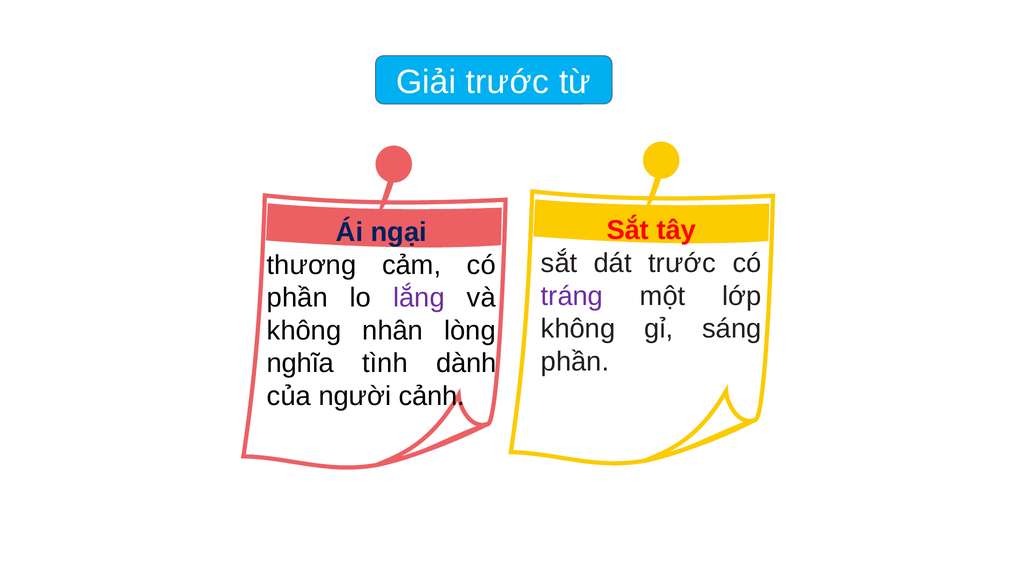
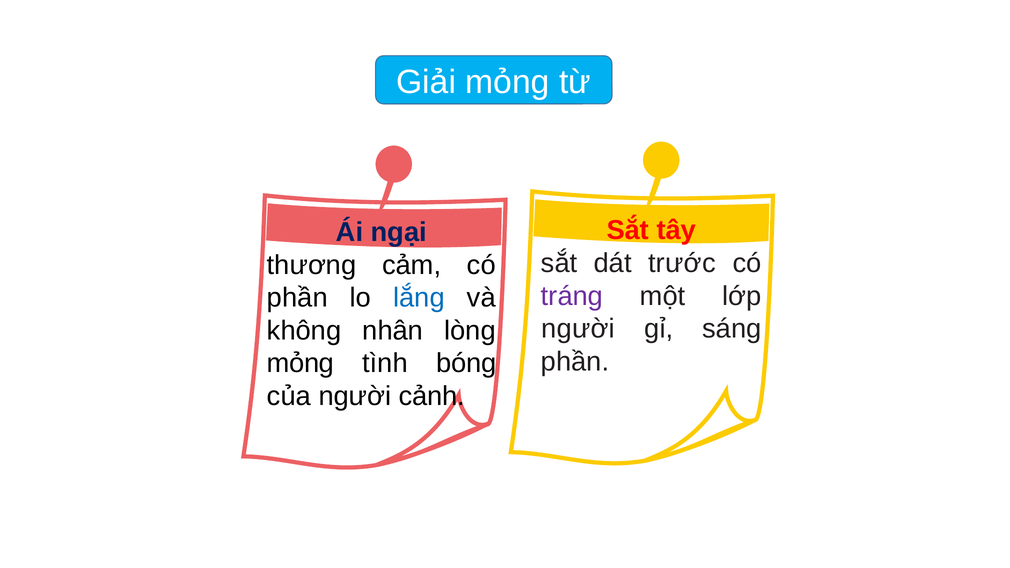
Giải trước: trước -> mỏng
lắng colour: purple -> blue
không at (578, 329): không -> người
nghĩa at (300, 363): nghĩa -> mỏng
dành: dành -> bóng
